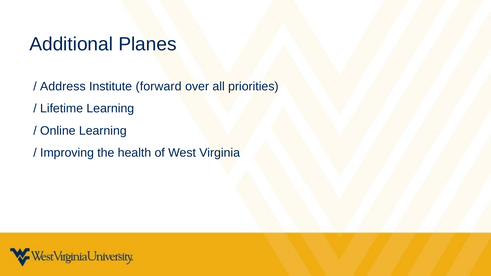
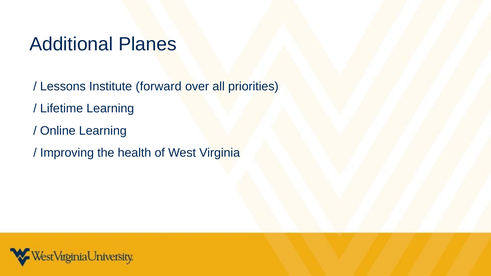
Address: Address -> Lessons
